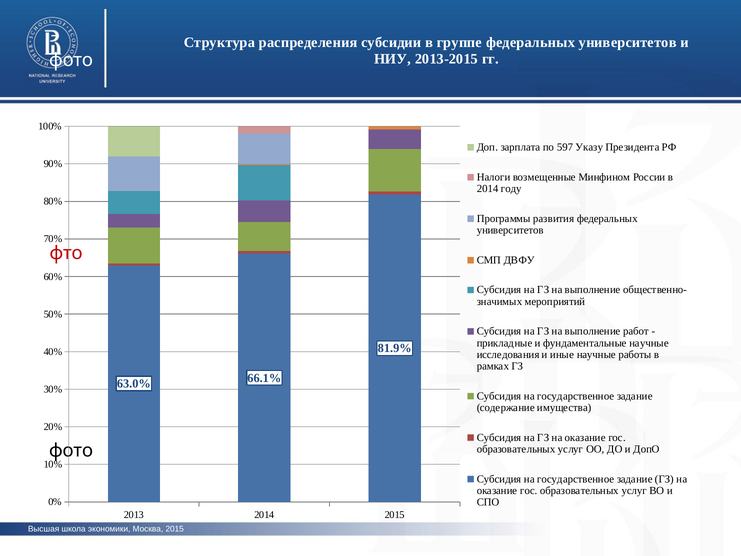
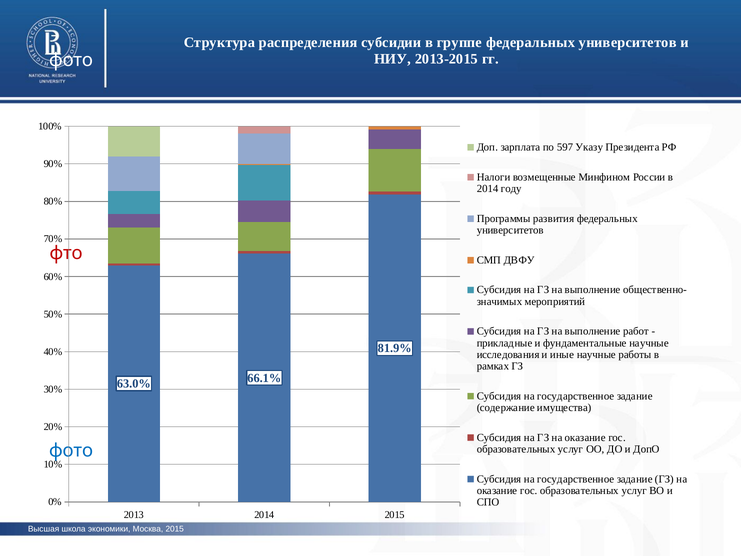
фото at (71, 450) colour: black -> blue
